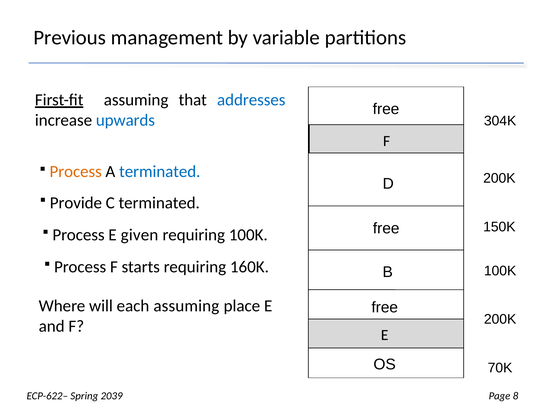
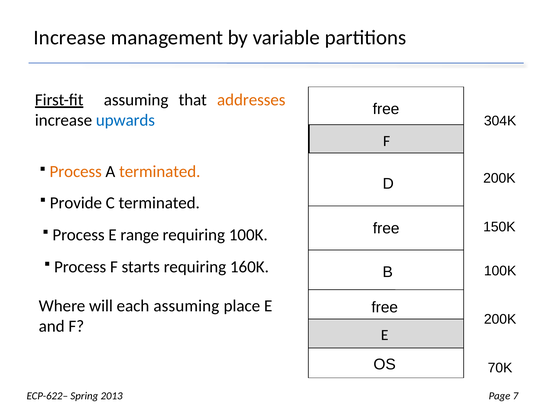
Previous at (70, 38): Previous -> Increase
addresses colour: blue -> orange
terminated at (160, 172) colour: blue -> orange
given: given -> range
8: 8 -> 7
2039: 2039 -> 2013
